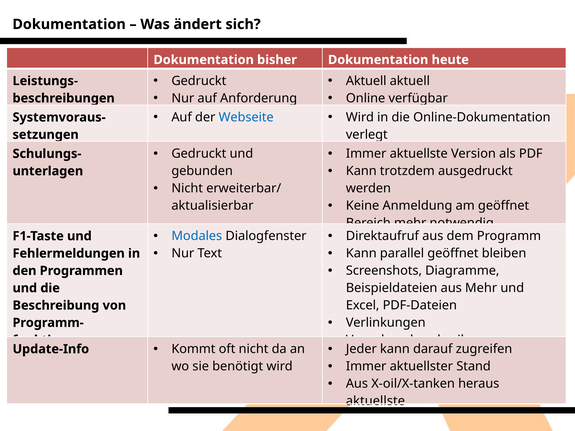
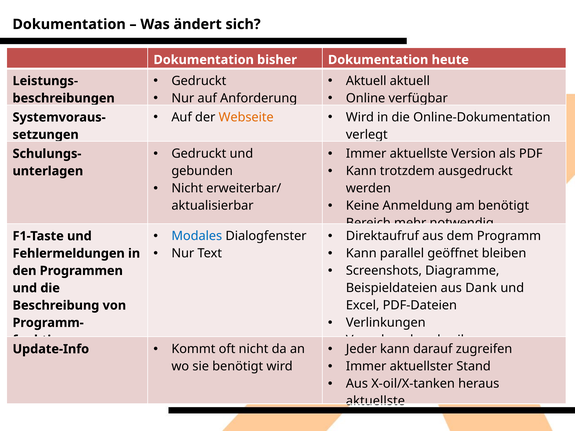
Webseite colour: blue -> orange
am geöffnet: geöffnet -> benötigt
aus Mehr: Mehr -> Dank
